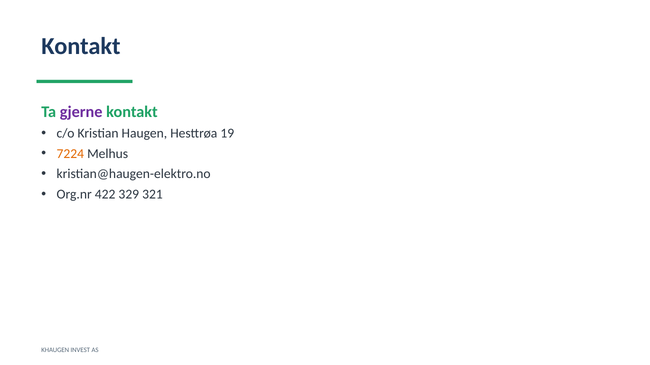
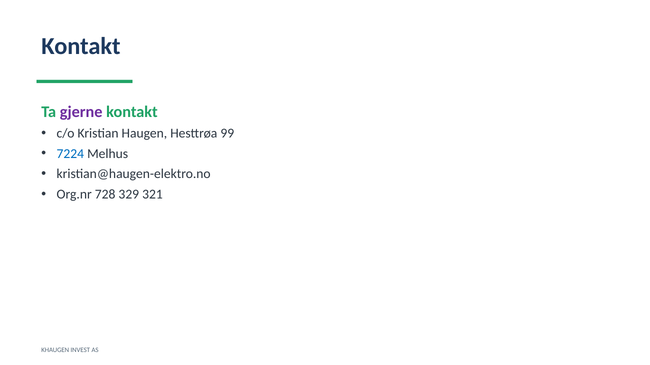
19: 19 -> 99
7224 colour: orange -> blue
422: 422 -> 728
